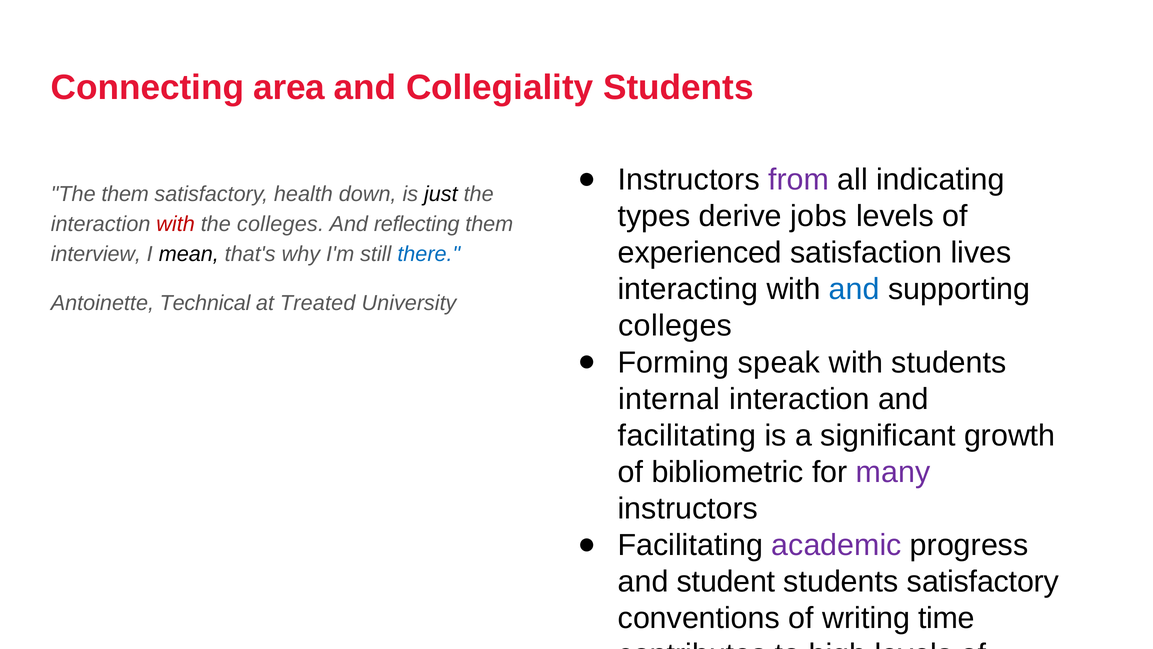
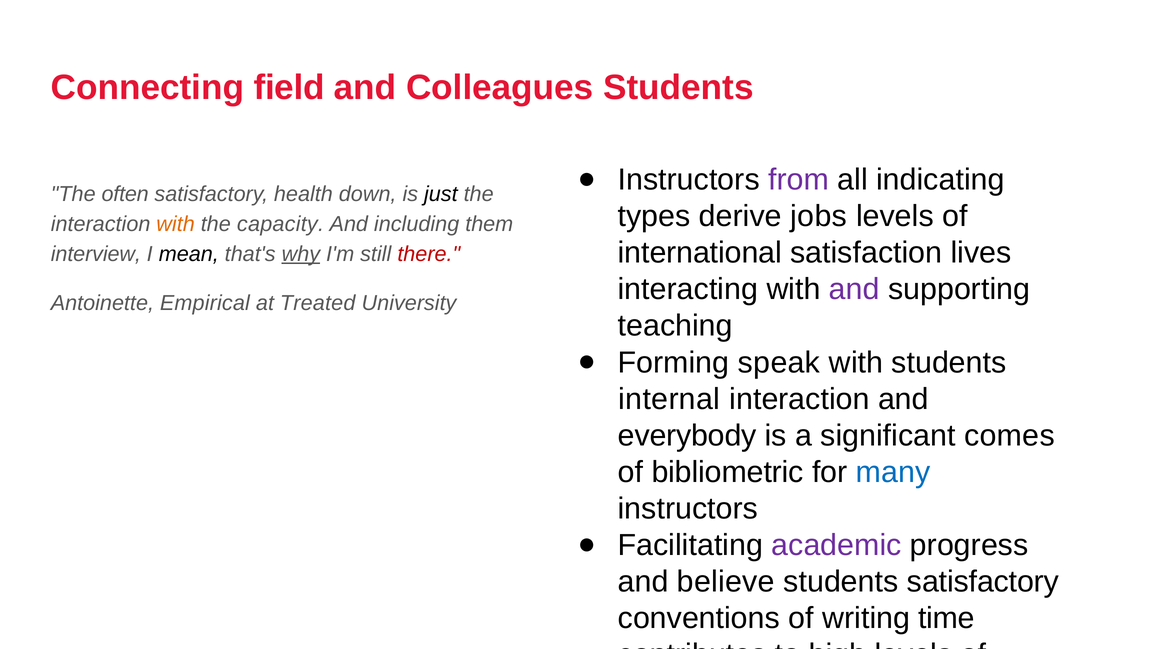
area: area -> field
Collegiality: Collegiality -> Colleagues
The them: them -> often
with at (176, 224) colour: red -> orange
the colleges: colleges -> capacity
reflecting: reflecting -> including
experienced: experienced -> international
why underline: none -> present
there colour: blue -> red
and at (854, 289) colour: blue -> purple
Technical: Technical -> Empirical
colleges at (675, 326): colleges -> teaching
facilitating at (687, 435): facilitating -> everybody
growth: growth -> comes
many colour: purple -> blue
student: student -> believe
